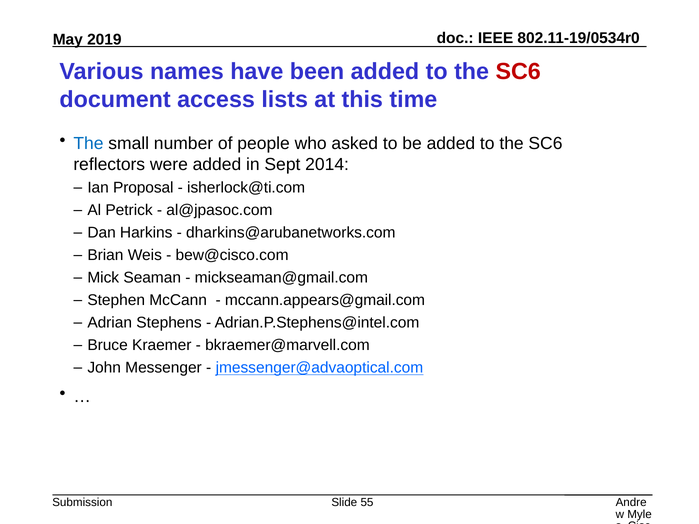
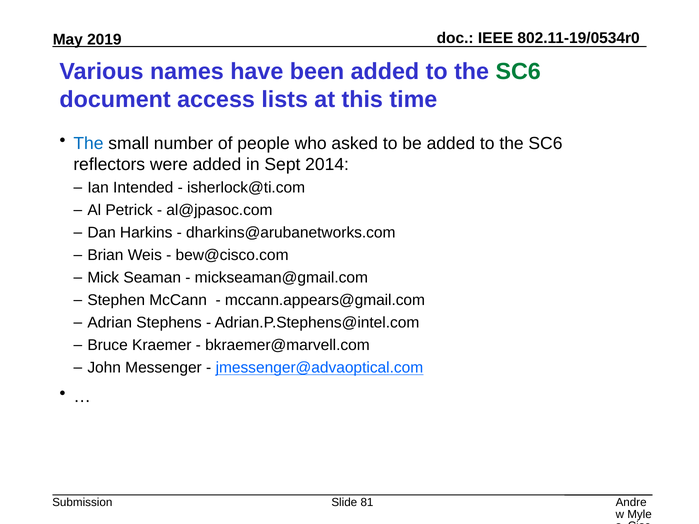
SC6 at (518, 72) colour: red -> green
Proposal: Proposal -> Intended
55: 55 -> 81
